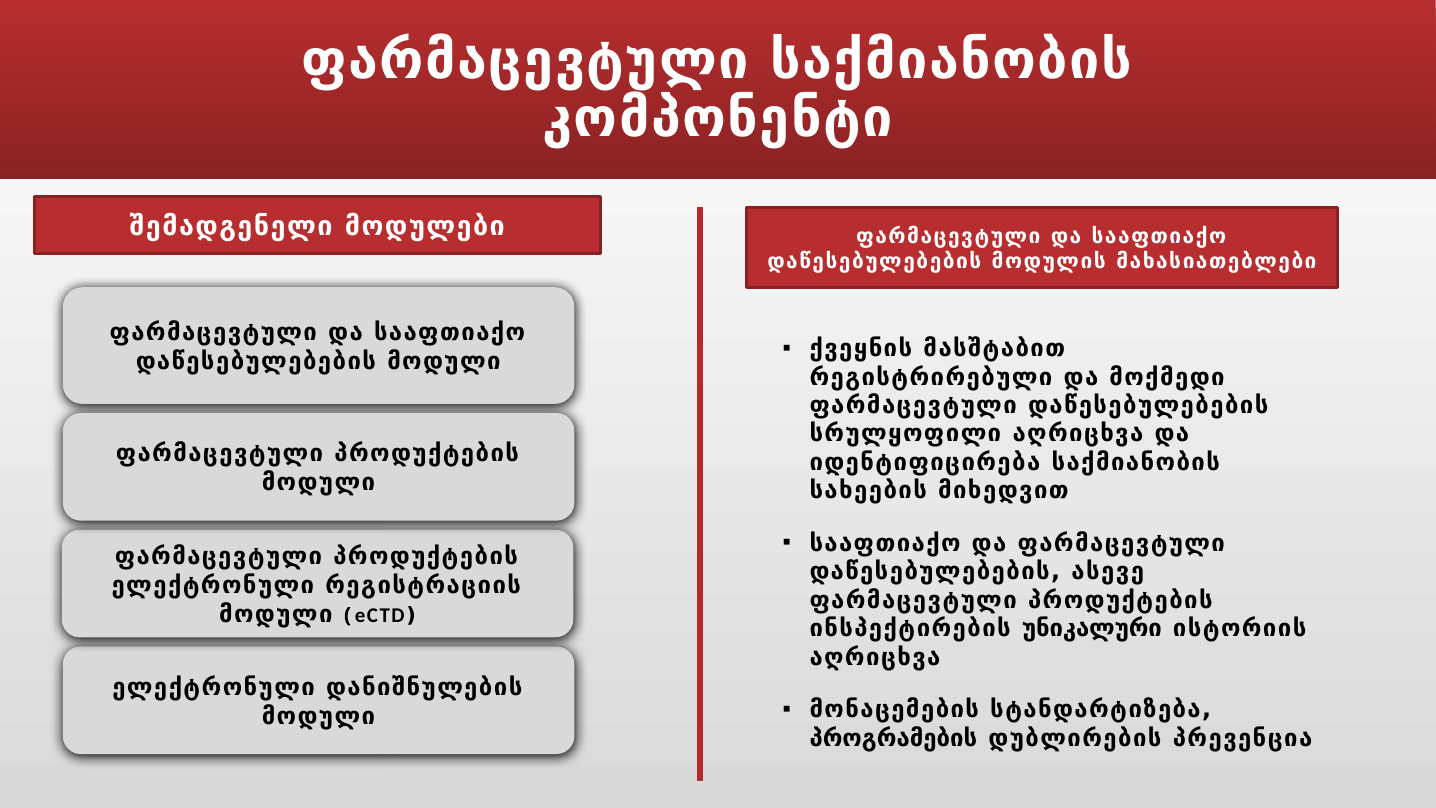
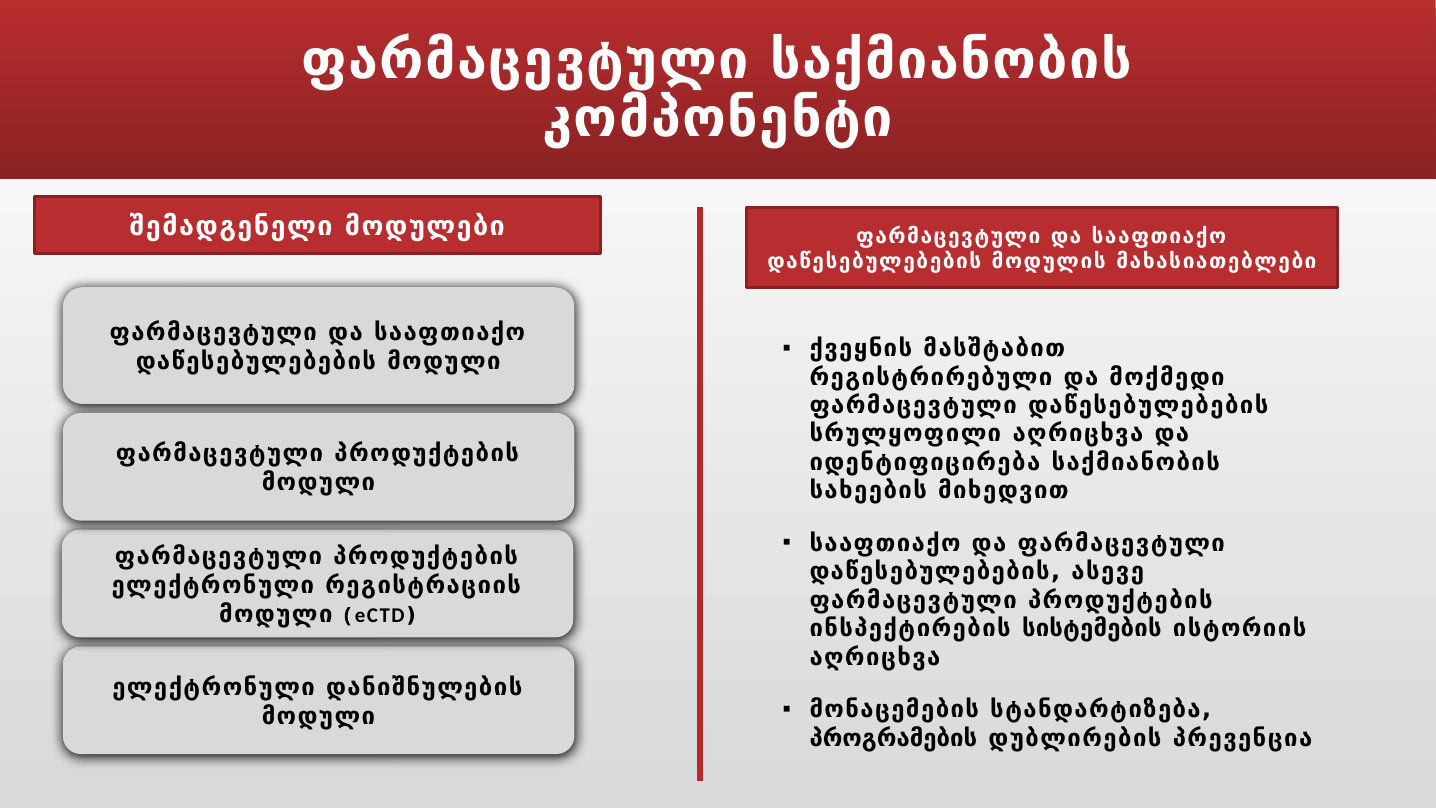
უნიკალური: უნიკალური -> სისტემების
